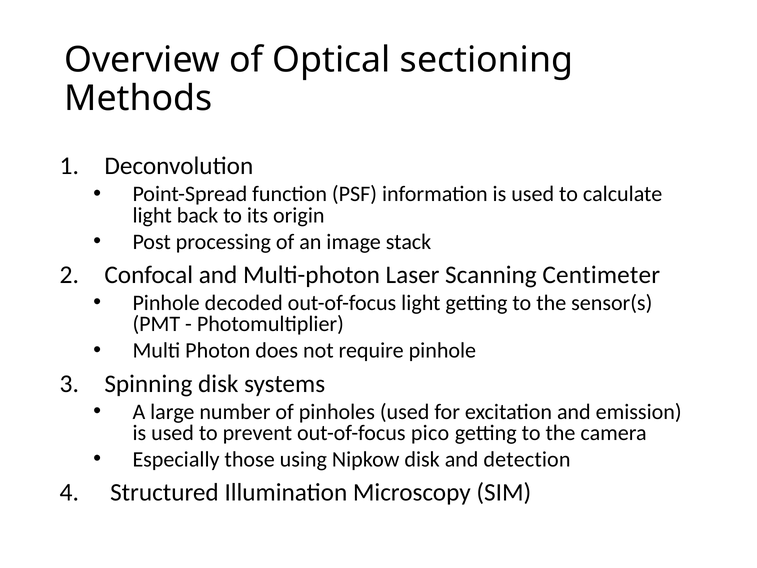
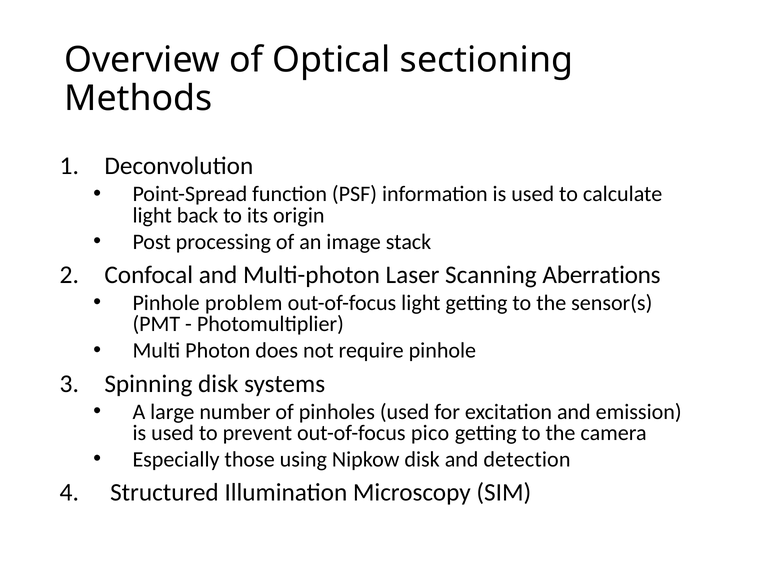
Centimeter: Centimeter -> Aberrations
decoded: decoded -> problem
